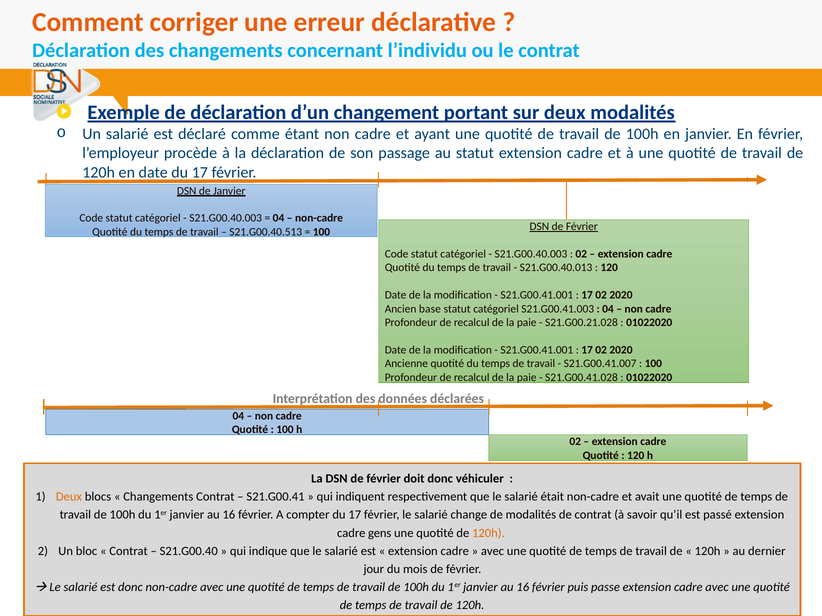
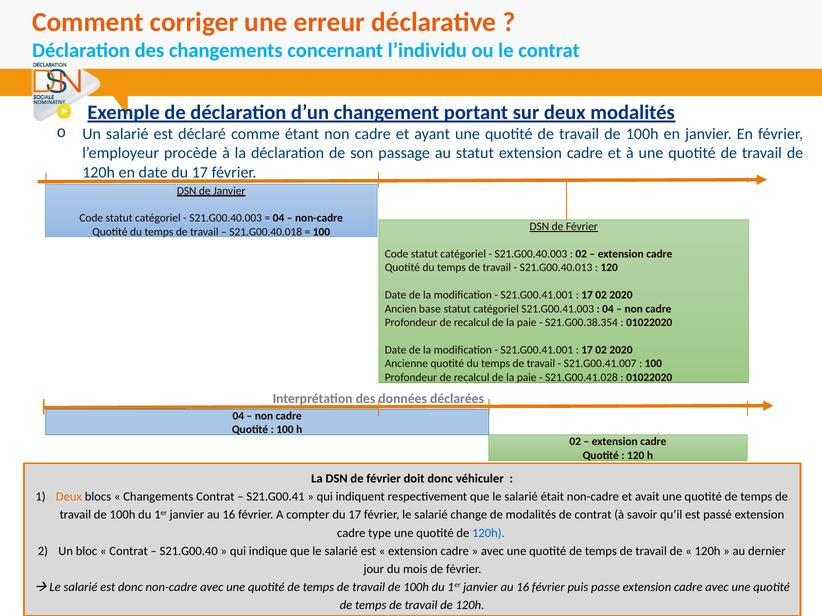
S21.G00.40.513: S21.G00.40.513 -> S21.G00.40.018
S21.G00.21.028: S21.G00.21.028 -> S21.G00.38.354
gens: gens -> type
120h at (488, 533) colour: orange -> blue
